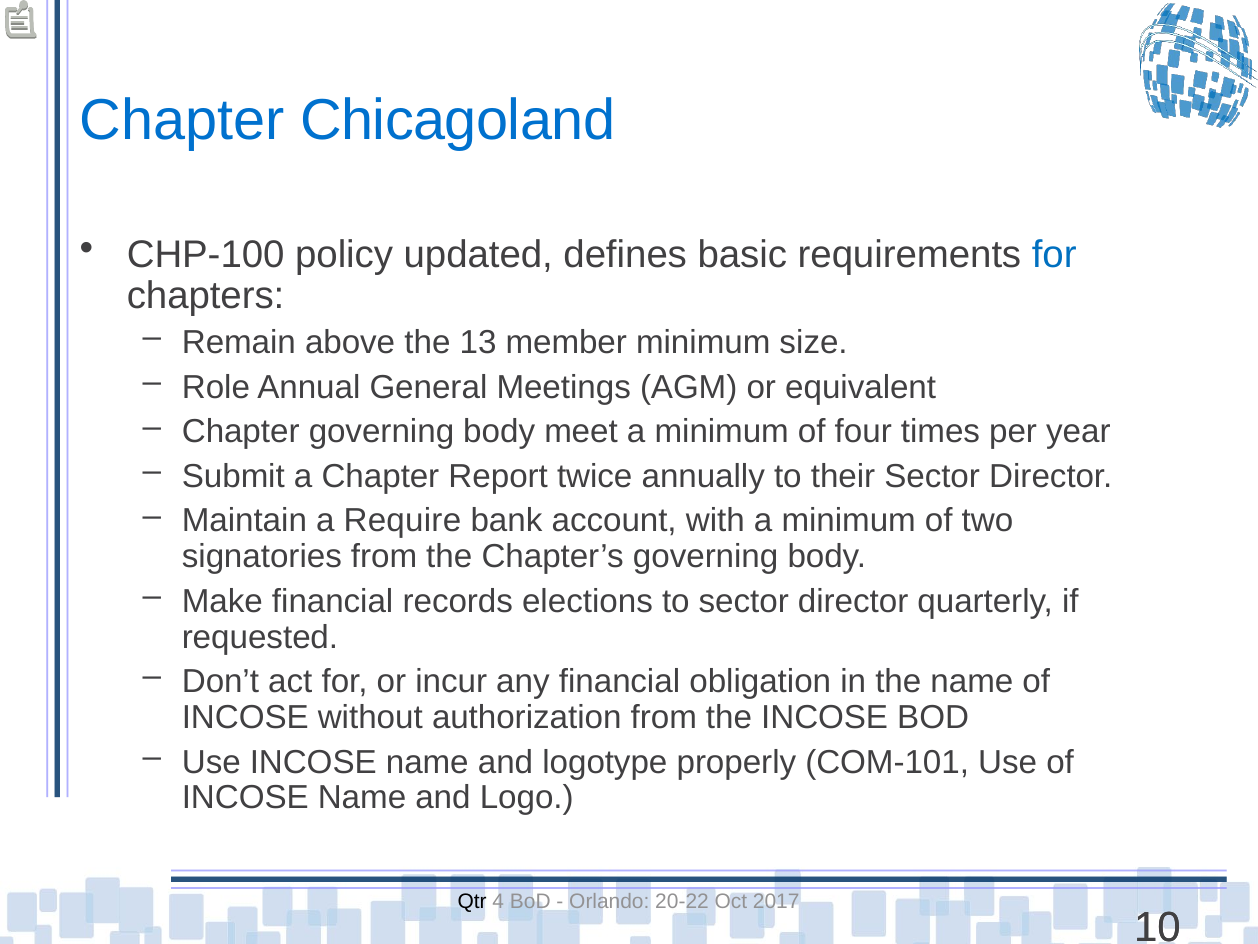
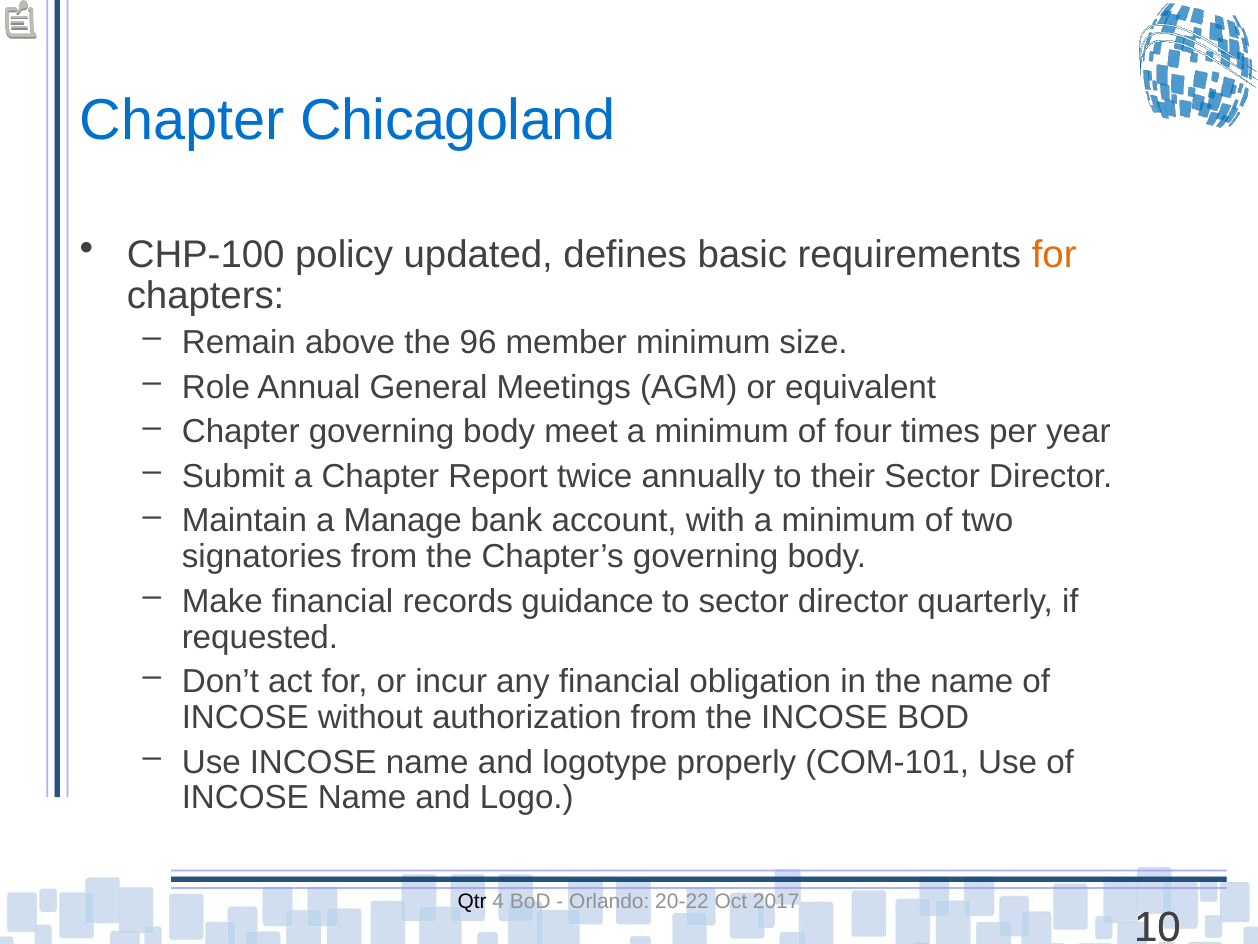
for at (1054, 254) colour: blue -> orange
13: 13 -> 96
Require: Require -> Manage
elections: elections -> guidance
